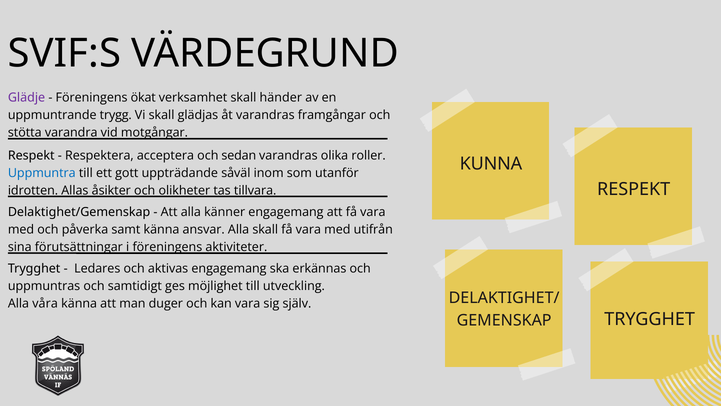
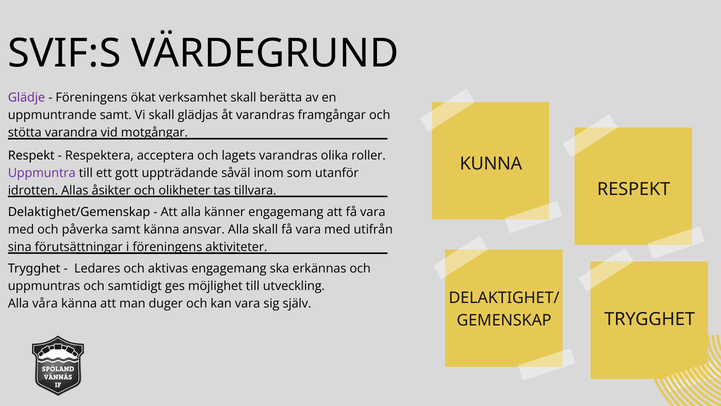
händer: händer -> berätta
uppmuntrande trygg: trygg -> samt
sedan: sedan -> lagets
Uppmuntra colour: blue -> purple
